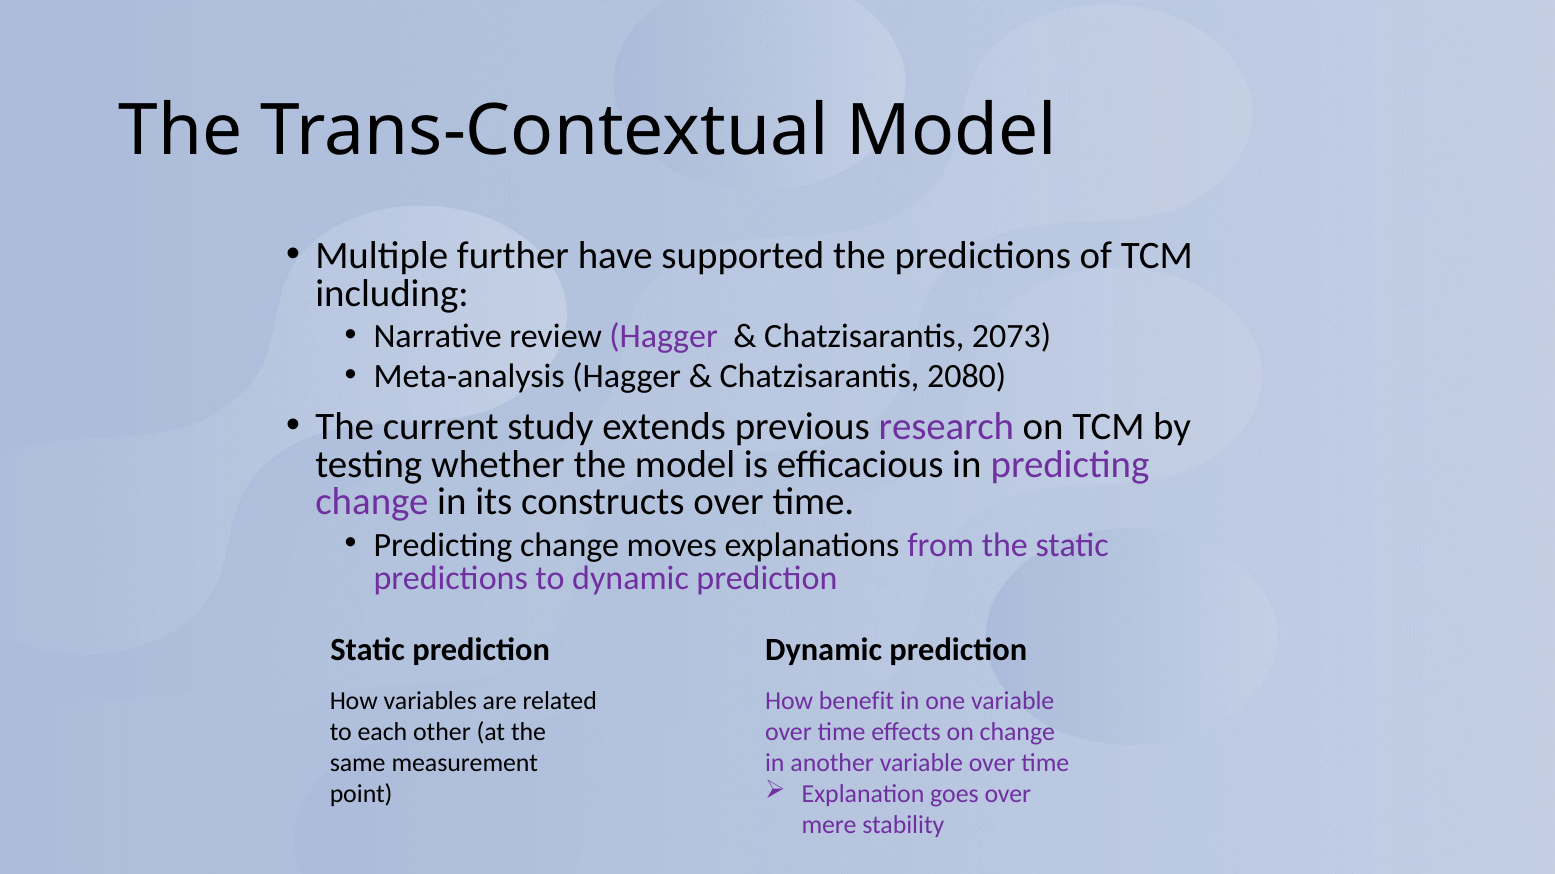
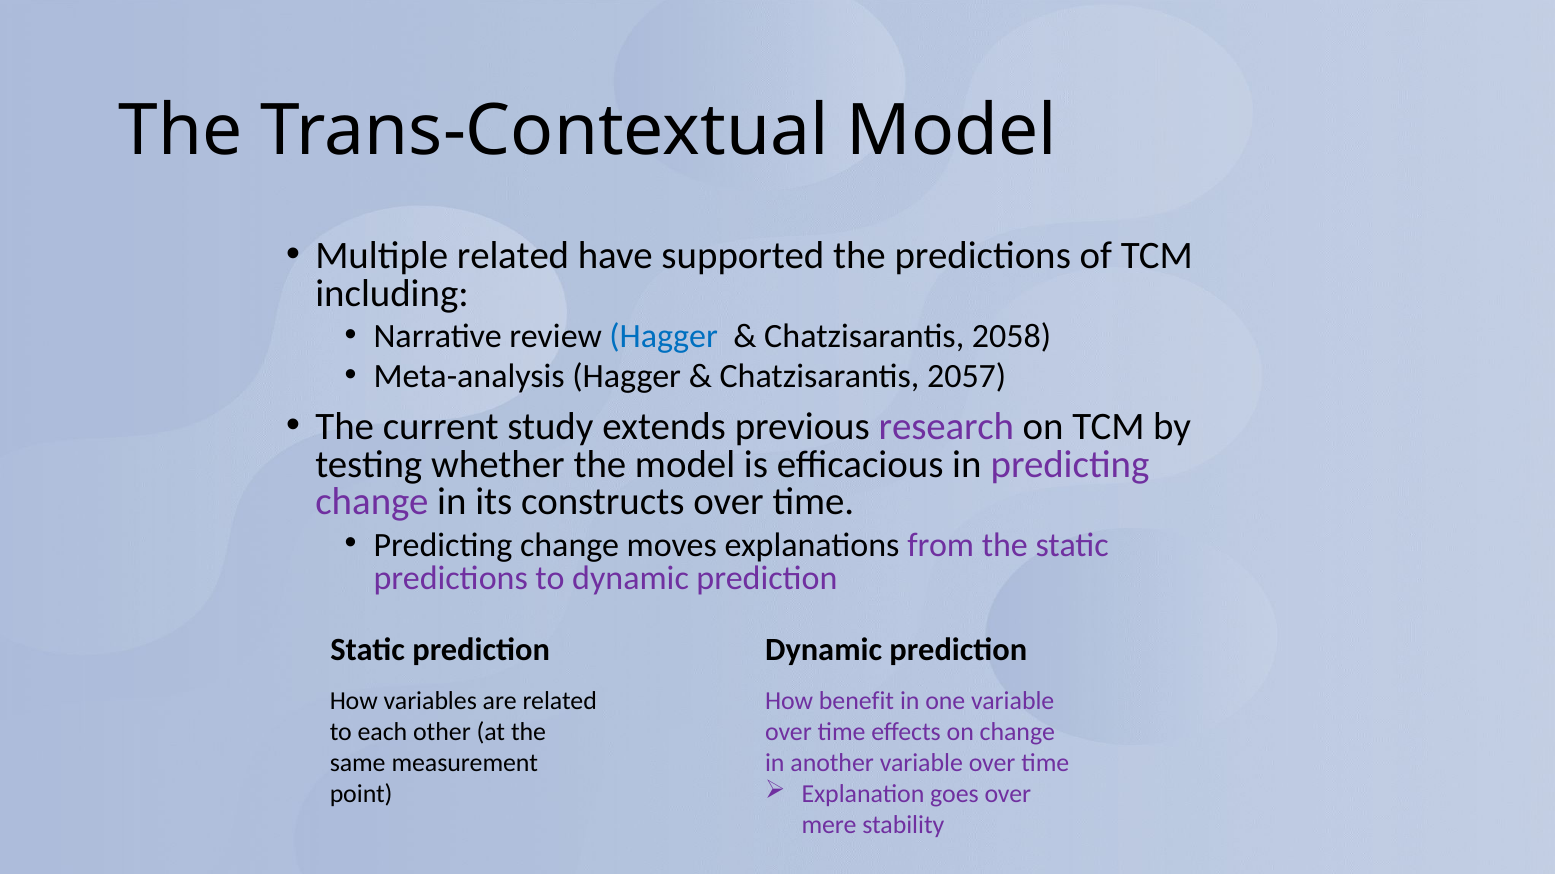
Multiple further: further -> related
Hagger at (664, 337) colour: purple -> blue
2073: 2073 -> 2058
2080: 2080 -> 2057
